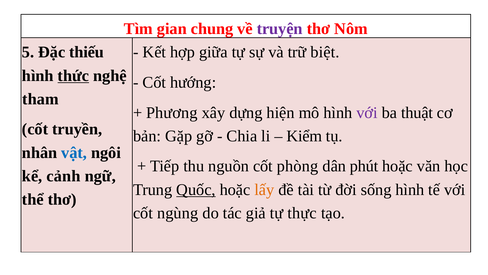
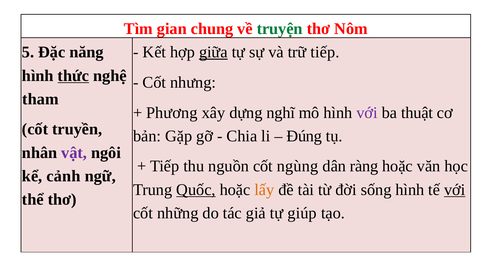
truyện colour: purple -> green
thiếu: thiếu -> năng
giữa underline: none -> present
trữ biệt: biệt -> tiếp
hướng: hướng -> nhưng
hiện: hiện -> nghĩ
Kiểm: Kiểm -> Đúng
vật colour: blue -> purple
phòng: phòng -> ngùng
phút: phút -> ràng
với at (455, 189) underline: none -> present
ngùng: ngùng -> những
thực: thực -> giúp
